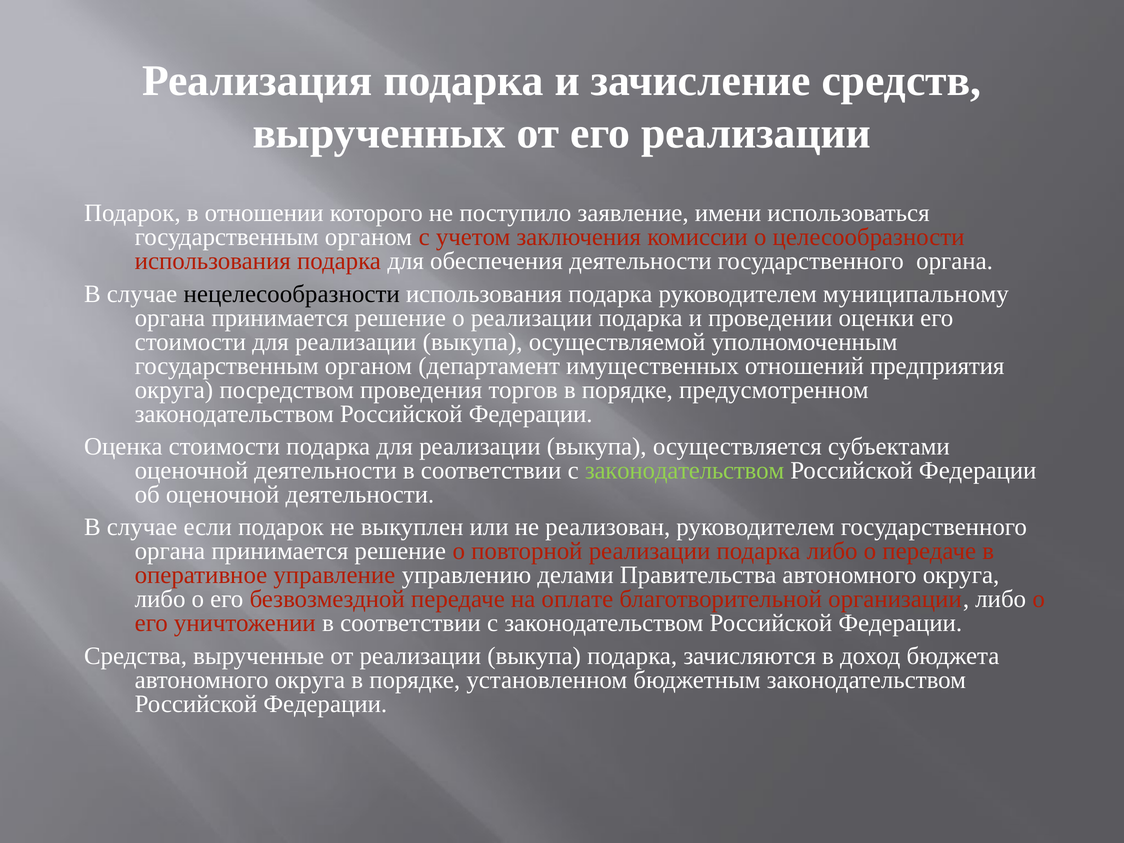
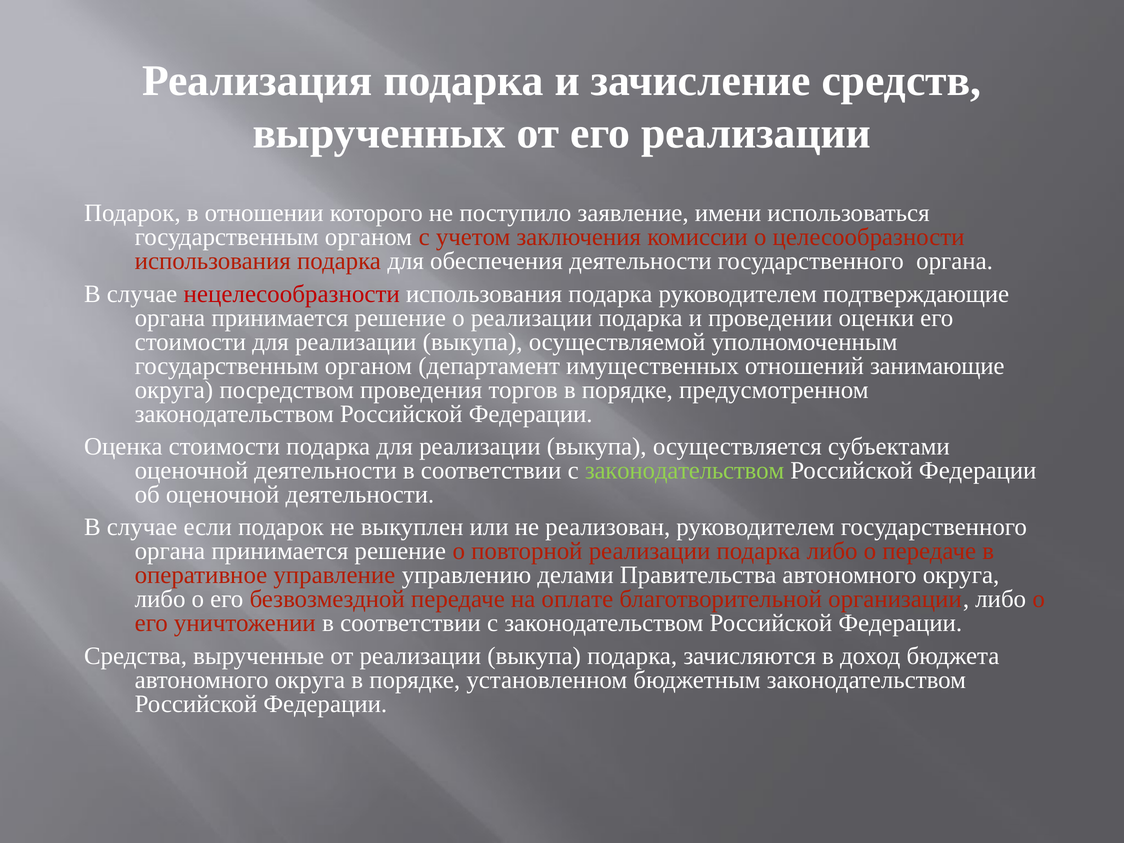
нецелесообразности colour: black -> red
муниципальному: муниципальному -> подтверждающие
предприятия: предприятия -> занимающие
